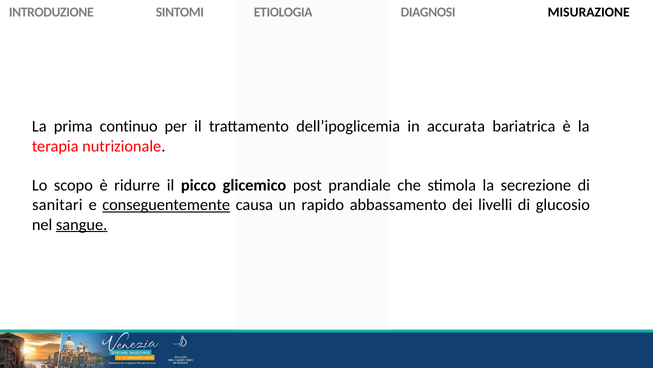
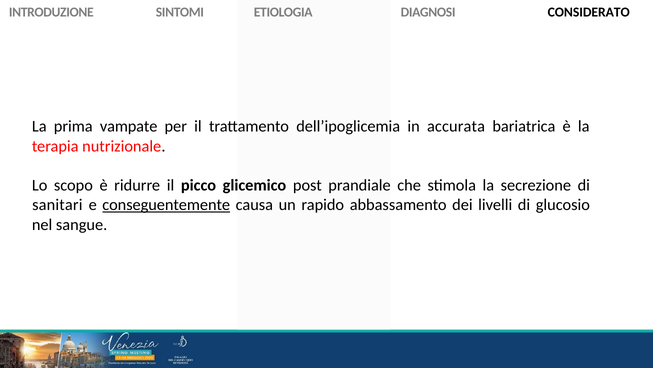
MISURAZIONE: MISURAZIONE -> CONSIDERATO
continuo: continuo -> vampate
sangue underline: present -> none
